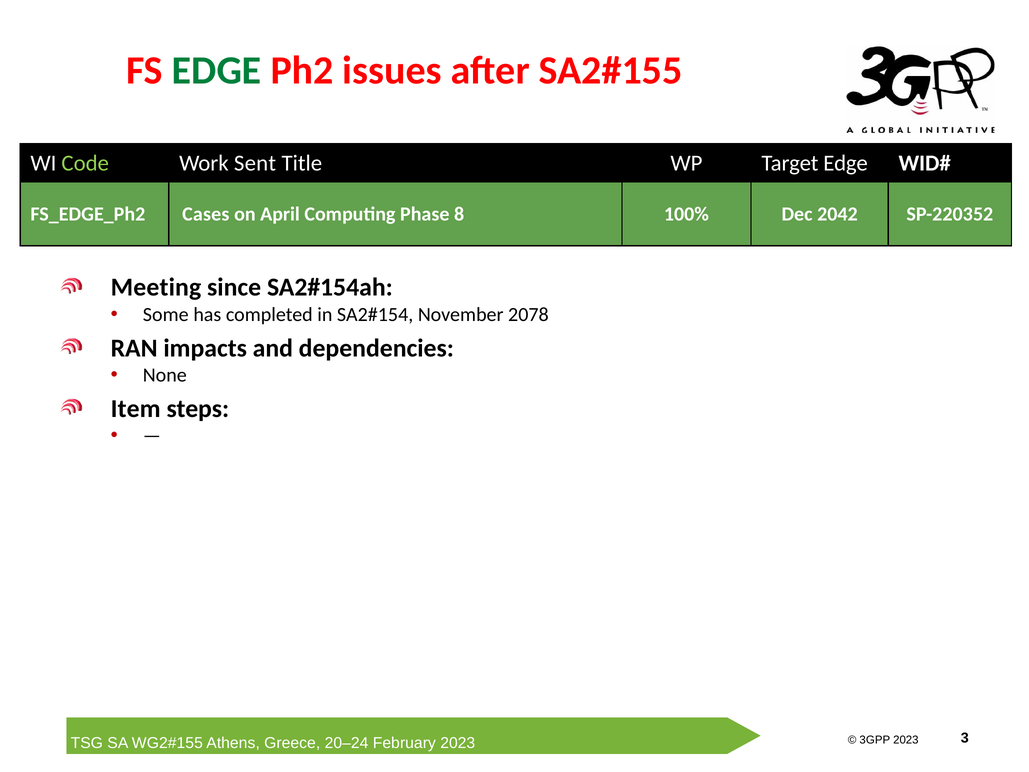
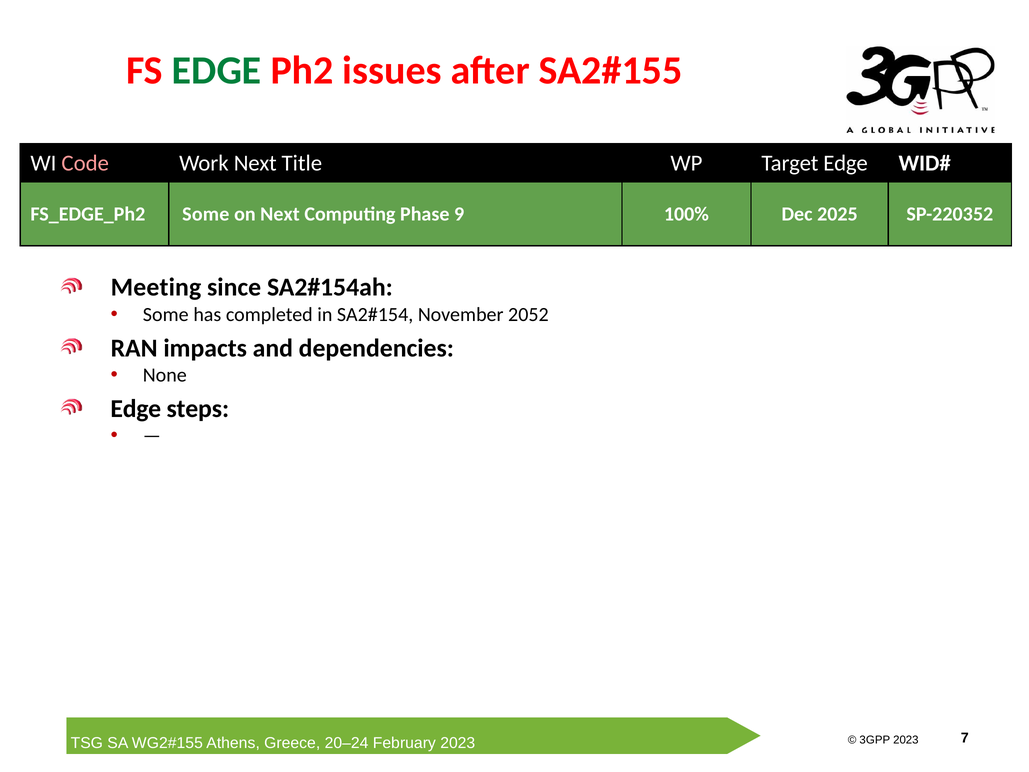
Code colour: light green -> pink
Work Sent: Sent -> Next
Cases at (206, 214): Cases -> Some
on April: April -> Next
8: 8 -> 9
2042: 2042 -> 2025
2078: 2078 -> 2052
Item at (136, 409): Item -> Edge
3: 3 -> 7
